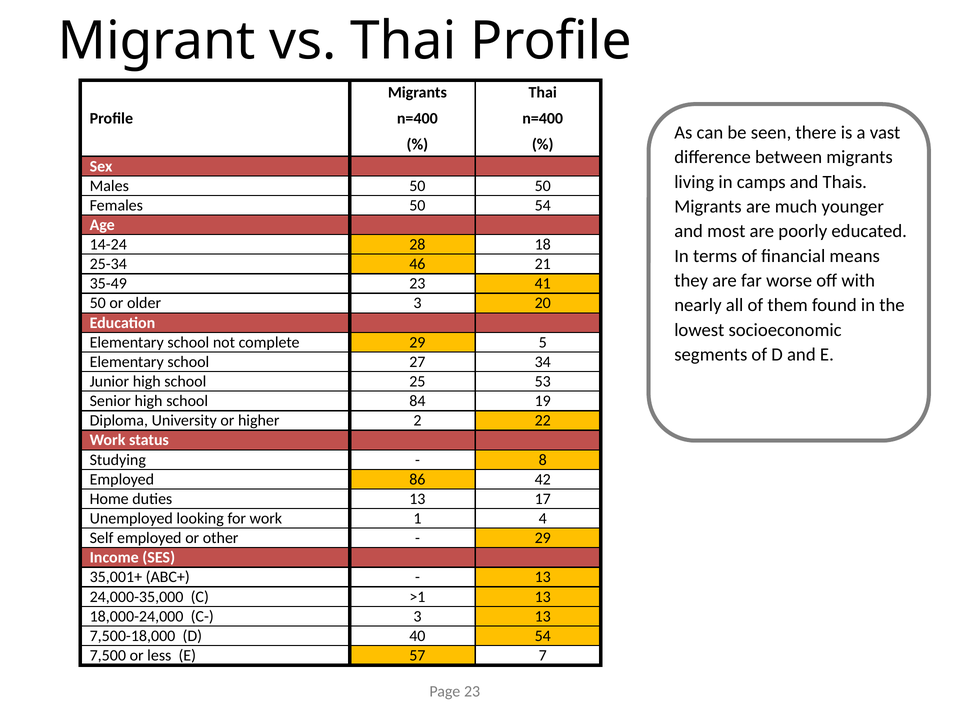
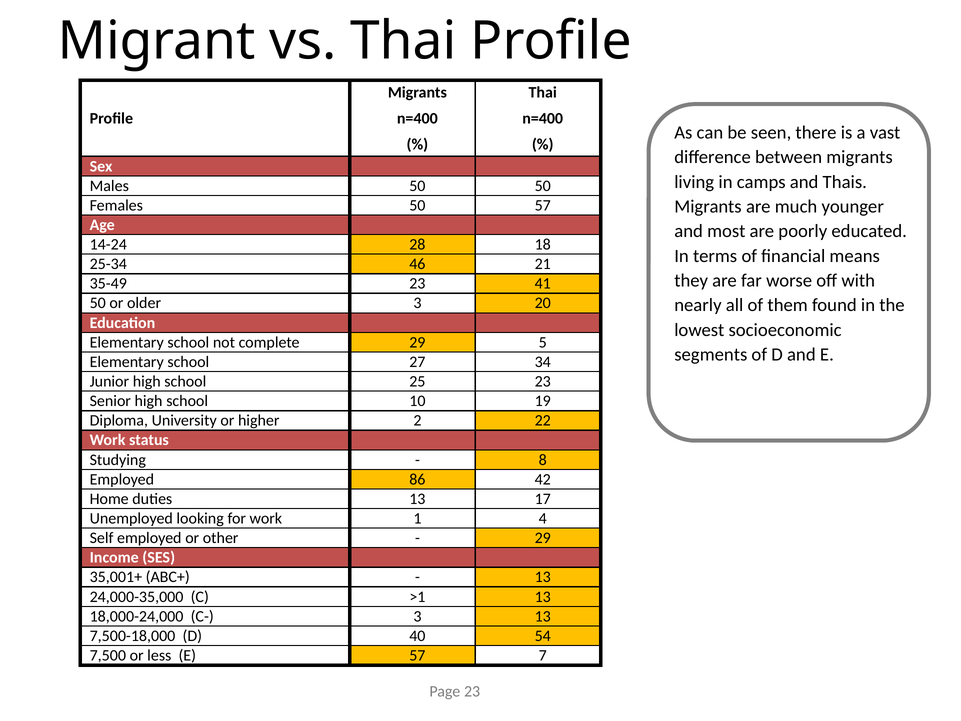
50 54: 54 -> 57
25 53: 53 -> 23
84: 84 -> 10
